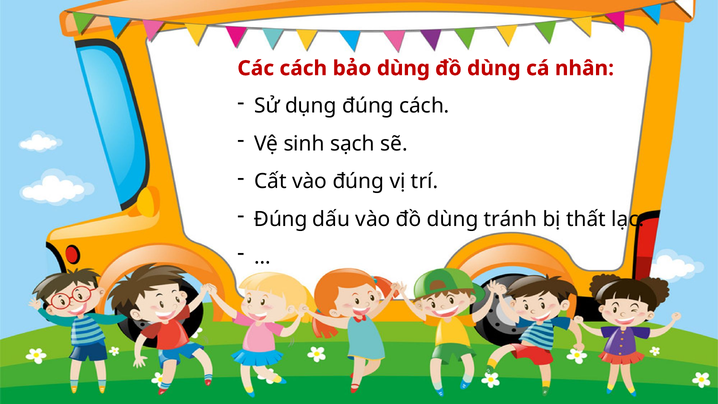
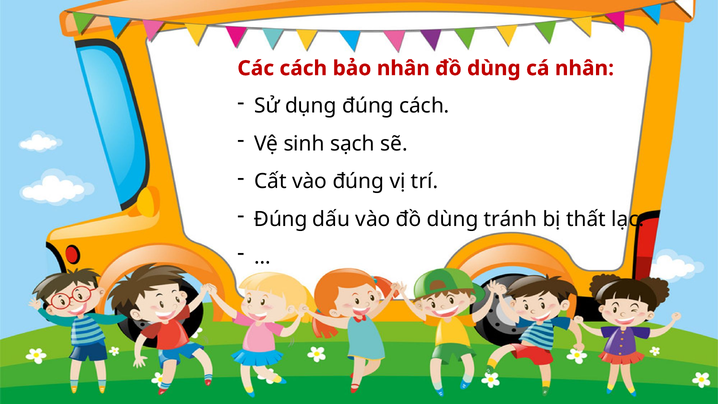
bảo dùng: dùng -> nhân
